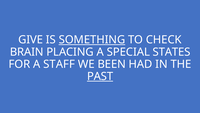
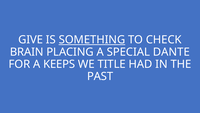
STATES: STATES -> DANTE
STAFF: STAFF -> KEEPS
BEEN: BEEN -> TITLE
PAST underline: present -> none
